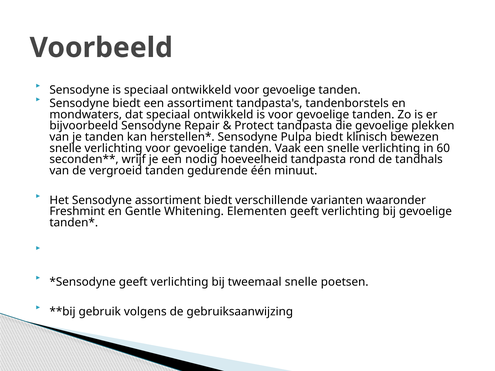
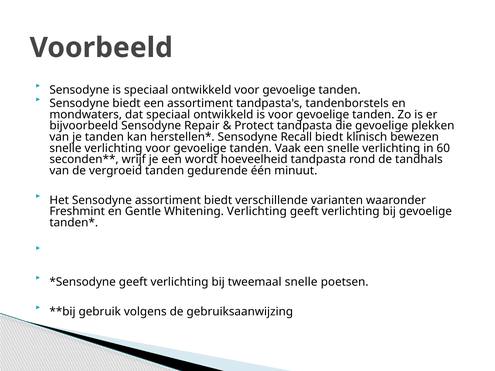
Pulpa: Pulpa -> Recall
nodig: nodig -> wordt
Whitening Elementen: Elementen -> Verlichting
